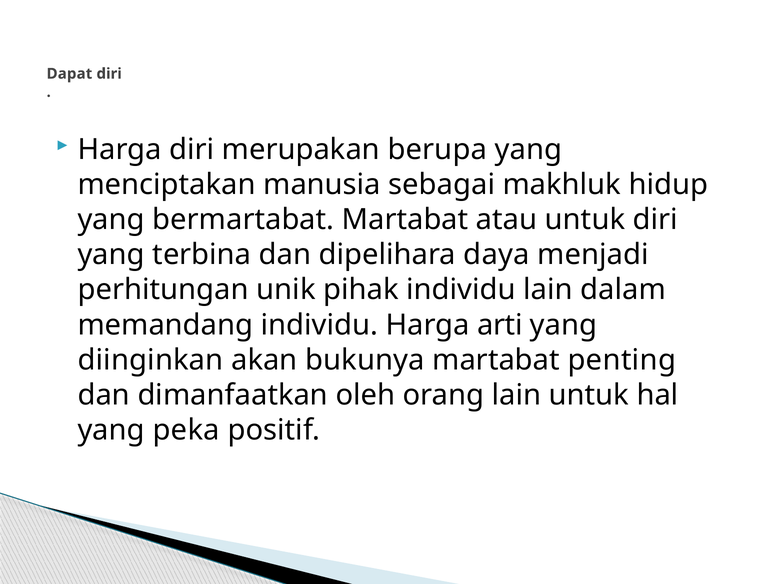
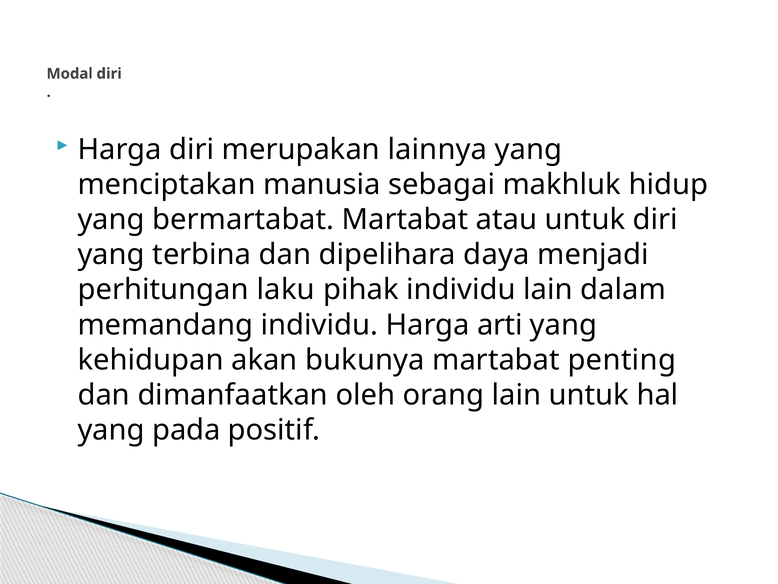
Dapat: Dapat -> Modal
berupa: berupa -> lainnya
unik: unik -> laku
diinginkan: diinginkan -> kehidupan
peka: peka -> pada
